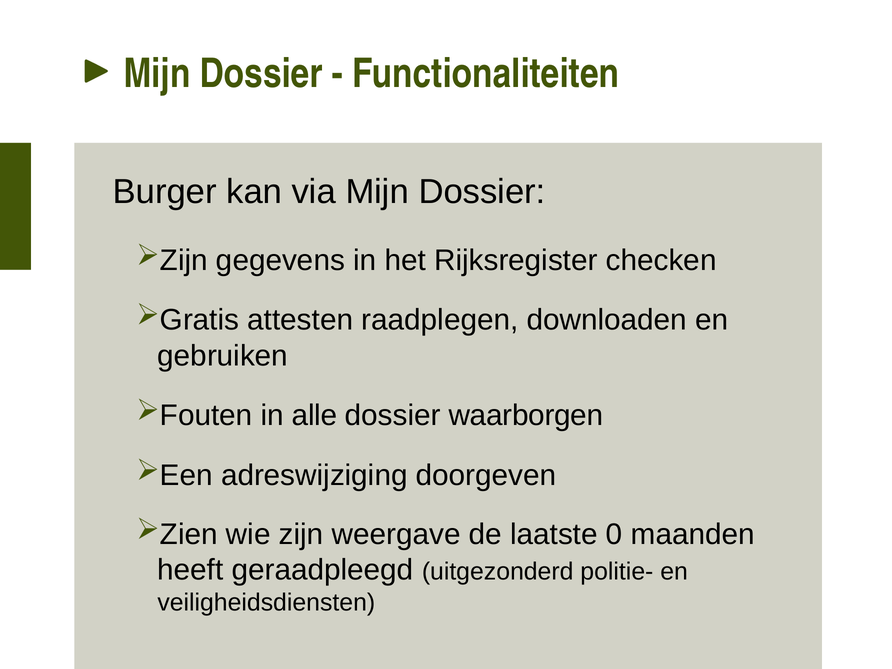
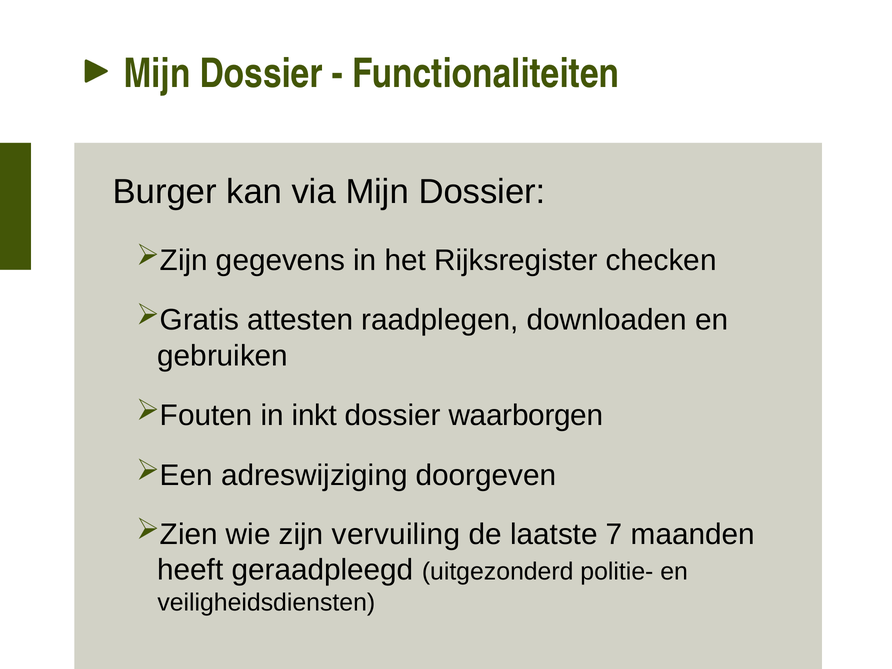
alle: alle -> inkt
weergave: weergave -> vervuiling
0: 0 -> 7
